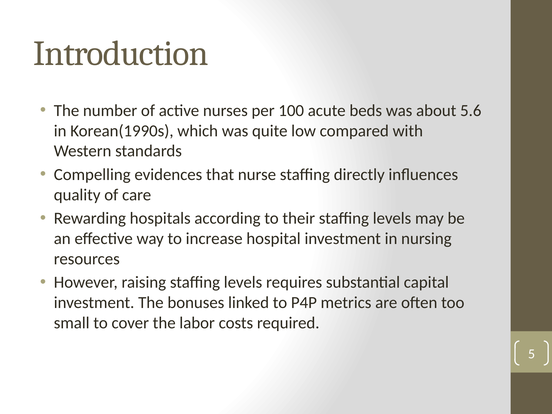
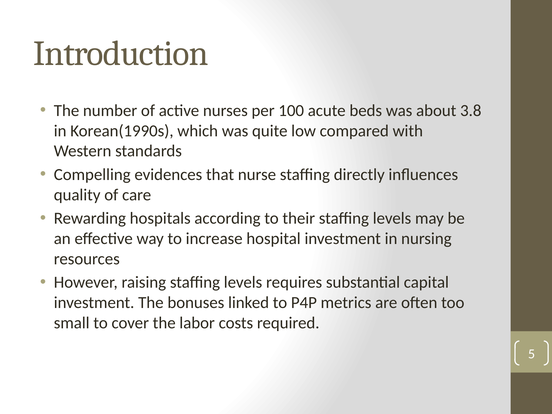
5.6: 5.6 -> 3.8
